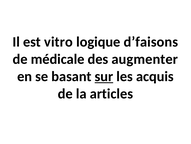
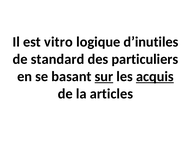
d’faisons: d’faisons -> d’inutiles
médicale: médicale -> standard
augmenter: augmenter -> particuliers
acquis underline: none -> present
